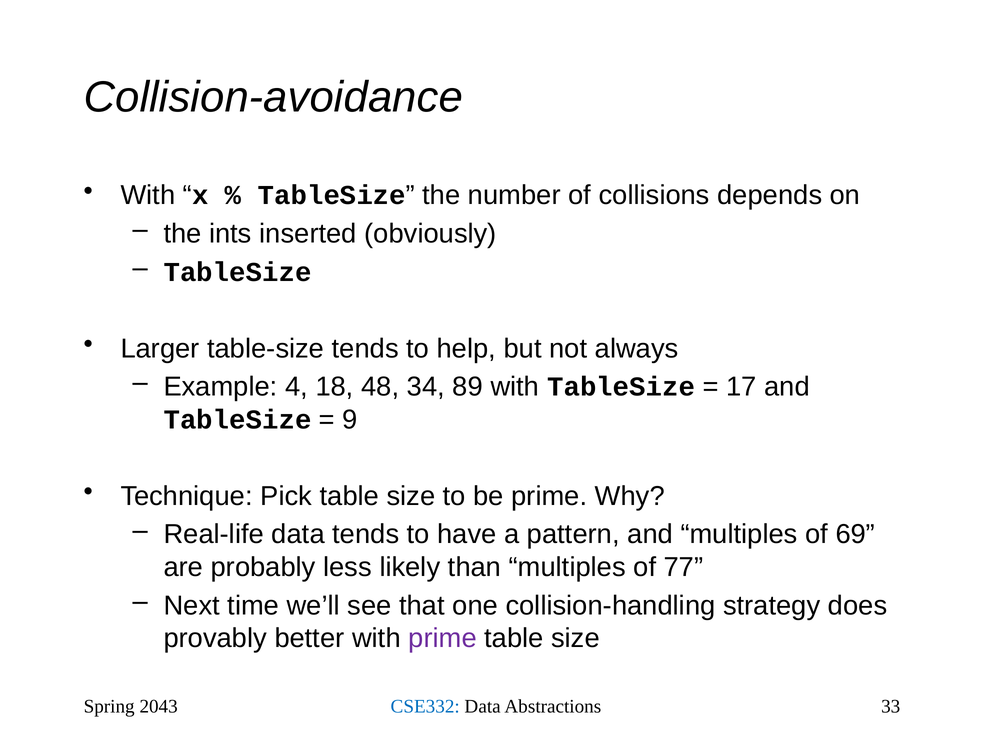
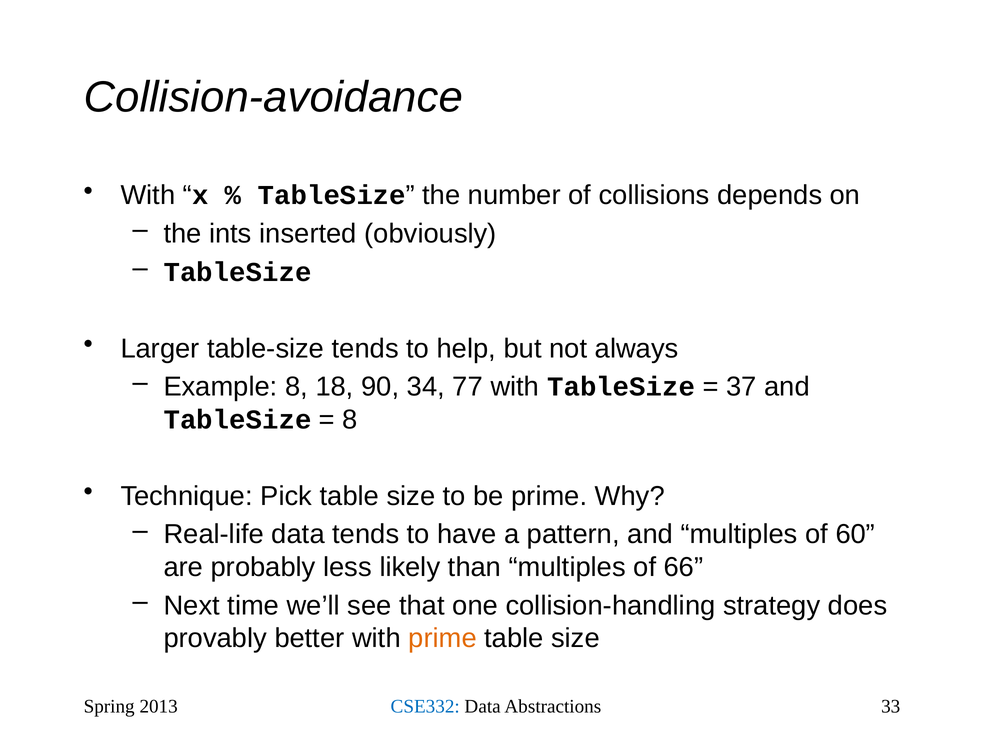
Example 4: 4 -> 8
48: 48 -> 90
89: 89 -> 77
17: 17 -> 37
9 at (350, 420): 9 -> 8
69: 69 -> 60
77: 77 -> 66
prime at (443, 638) colour: purple -> orange
2043: 2043 -> 2013
